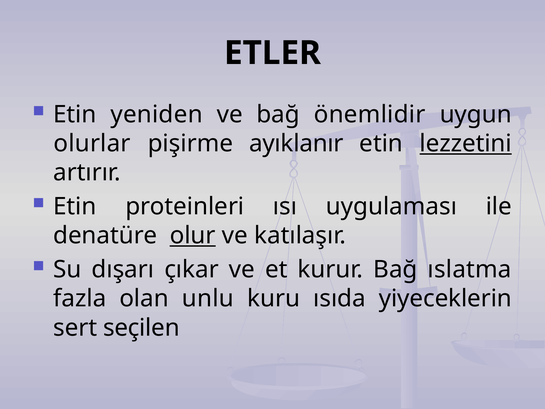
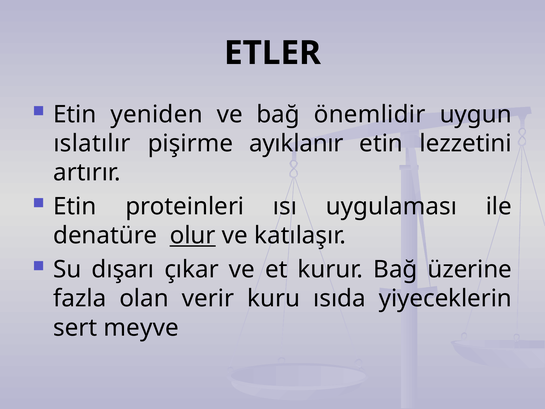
olurlar: olurlar -> ıslatılır
lezzetini underline: present -> none
ıslatma: ıslatma -> üzerine
unlu: unlu -> verir
seçilen: seçilen -> meyve
